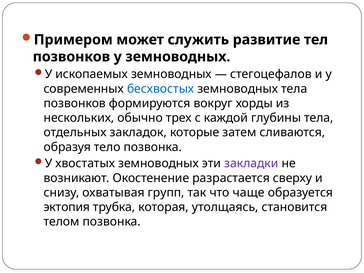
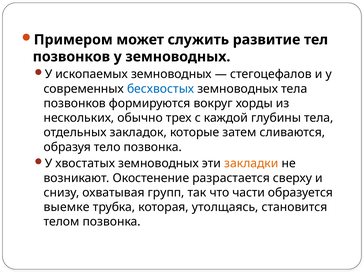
закладки colour: purple -> orange
чаще: чаще -> части
эктопия: эктопия -> выемке
